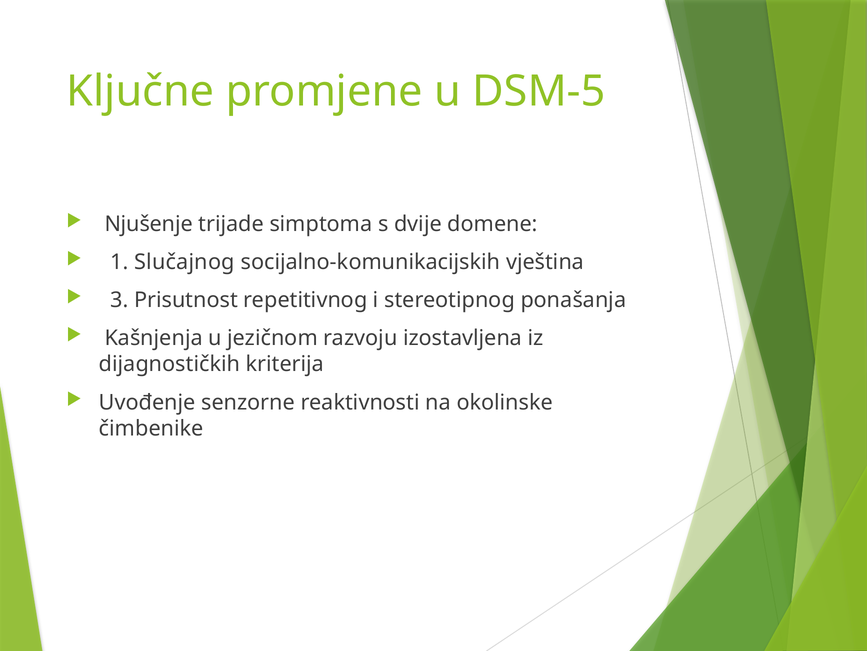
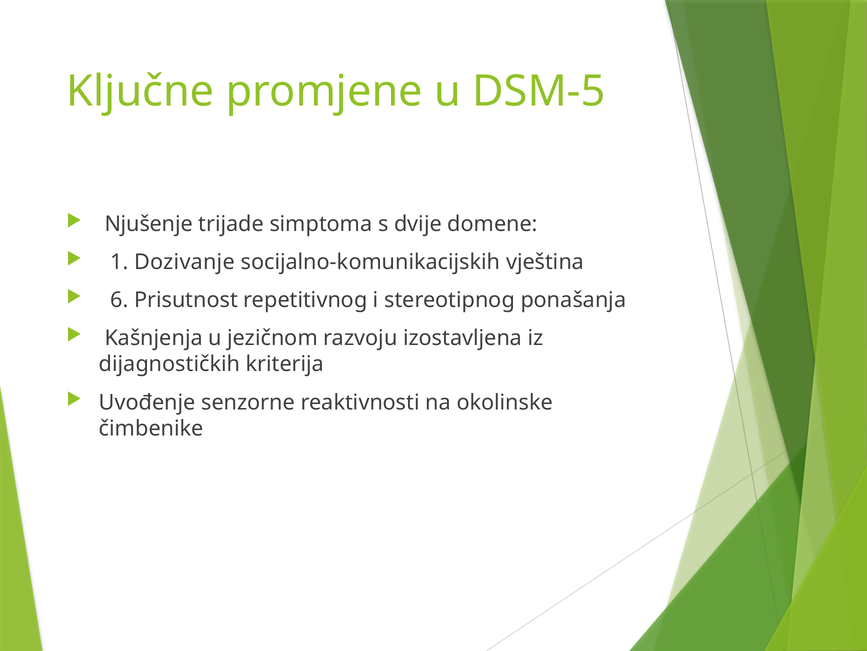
Slučajnog: Slučajnog -> Dozivanje
3: 3 -> 6
